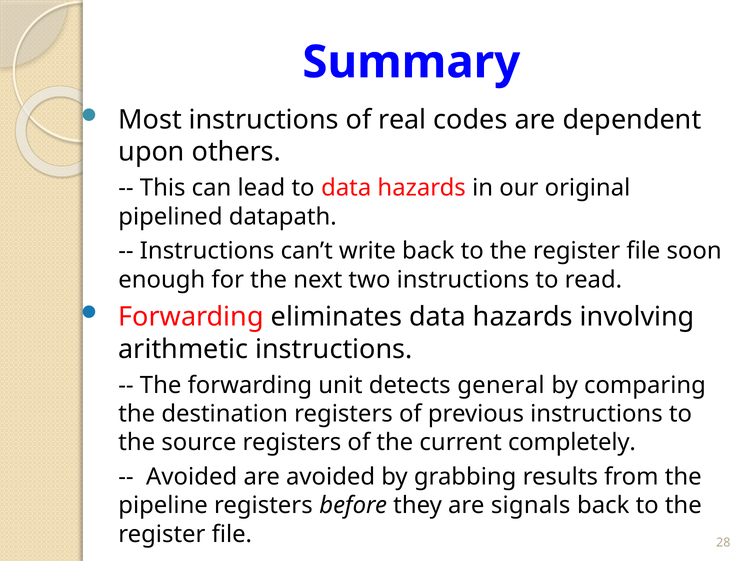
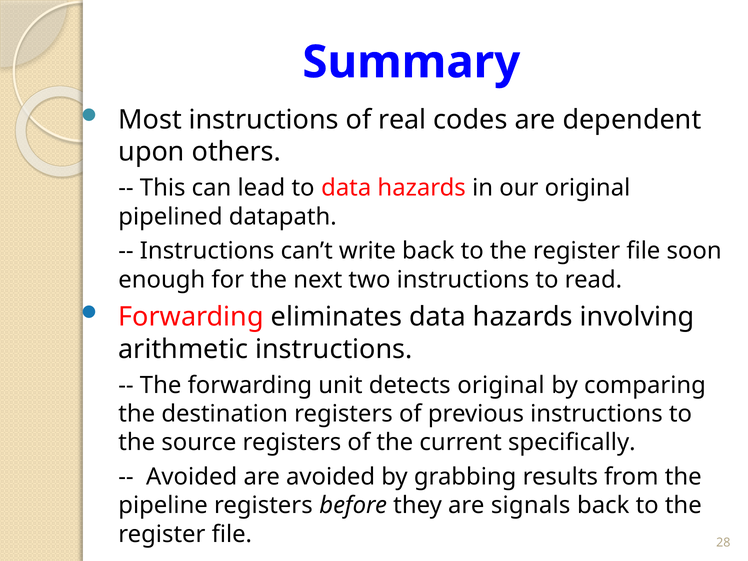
detects general: general -> original
completely: completely -> specifically
